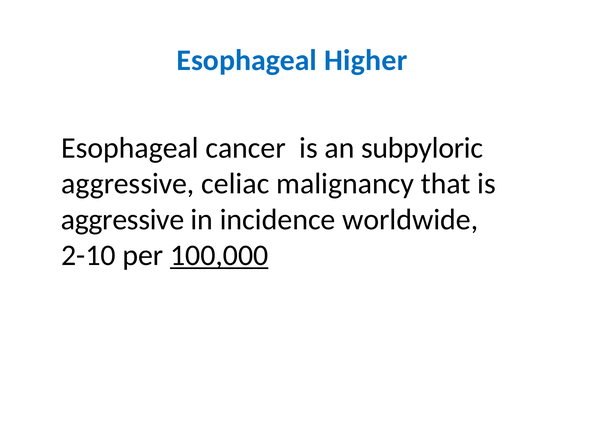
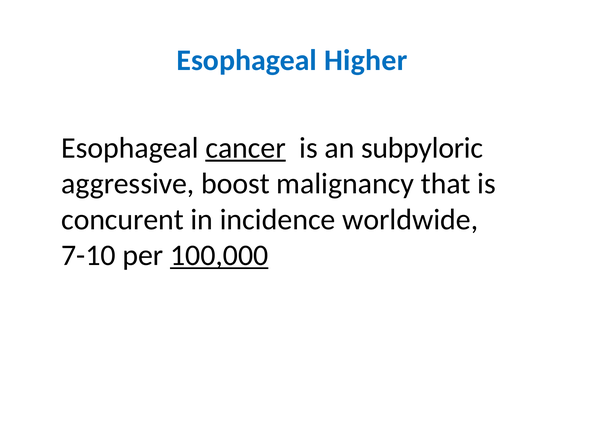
cancer underline: none -> present
celiac: celiac -> boost
aggressive at (123, 220): aggressive -> concurent
2-10: 2-10 -> 7-10
